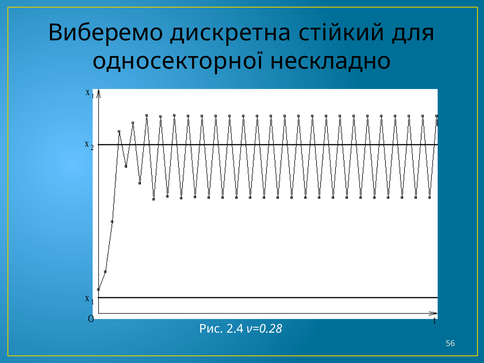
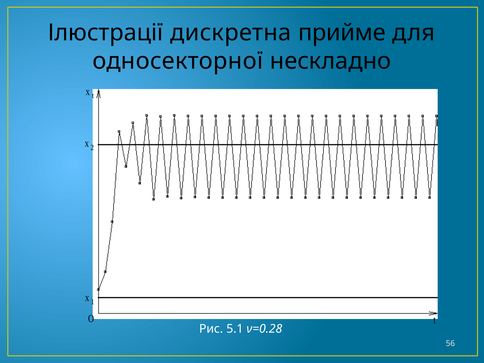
Виберемо: Виберемо -> Ілюстрації
стійкий: стійкий -> прийме
2.4: 2.4 -> 5.1
